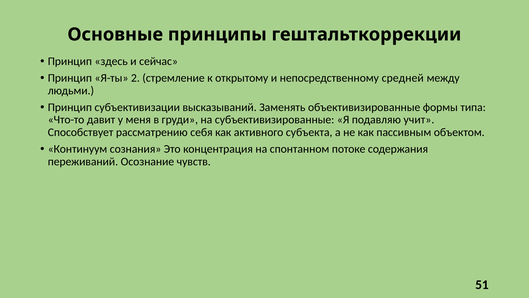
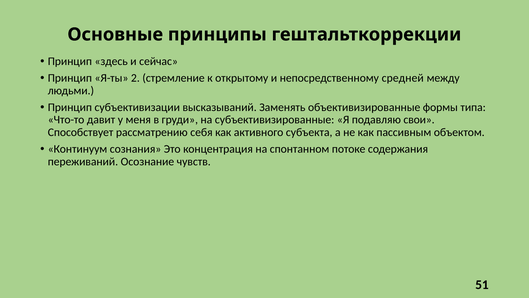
учит: учит -> свои
